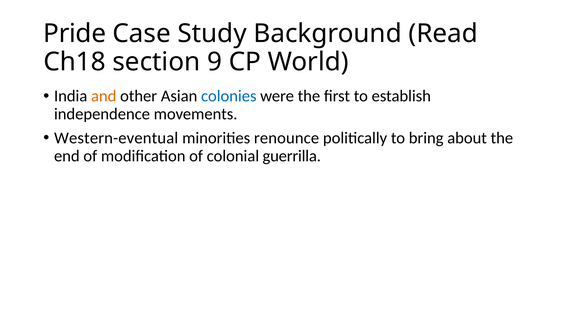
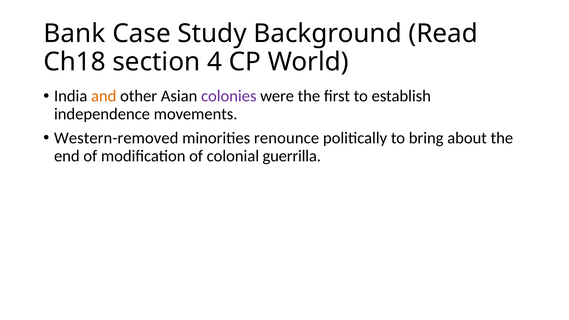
Pride: Pride -> Bank
9: 9 -> 4
colonies colour: blue -> purple
Western-eventual: Western-eventual -> Western-removed
